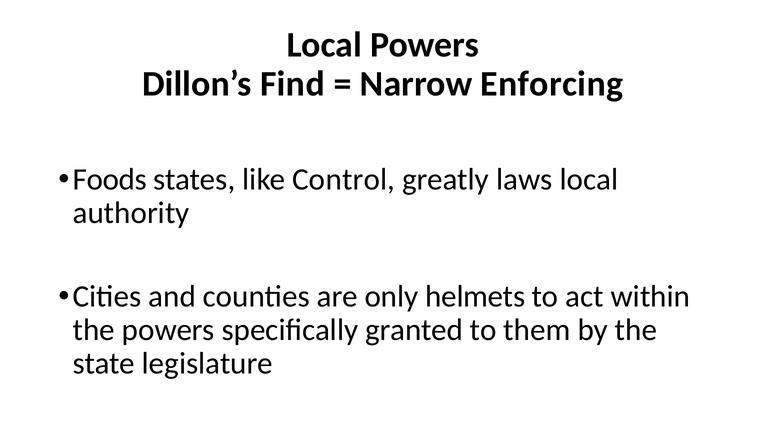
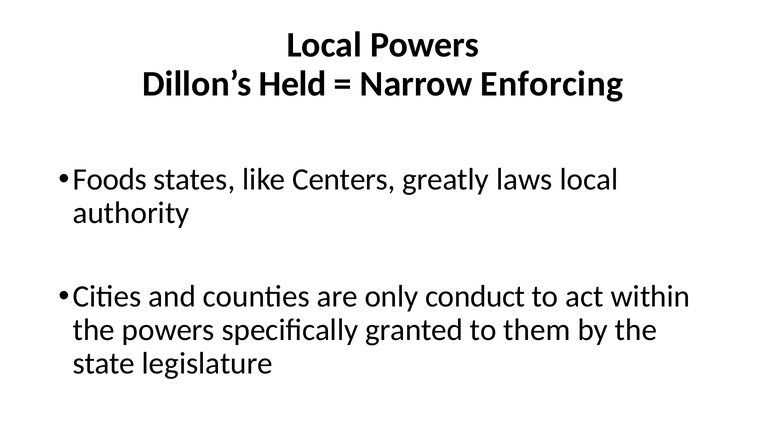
Find: Find -> Held
Control: Control -> Centers
helmets: helmets -> conduct
